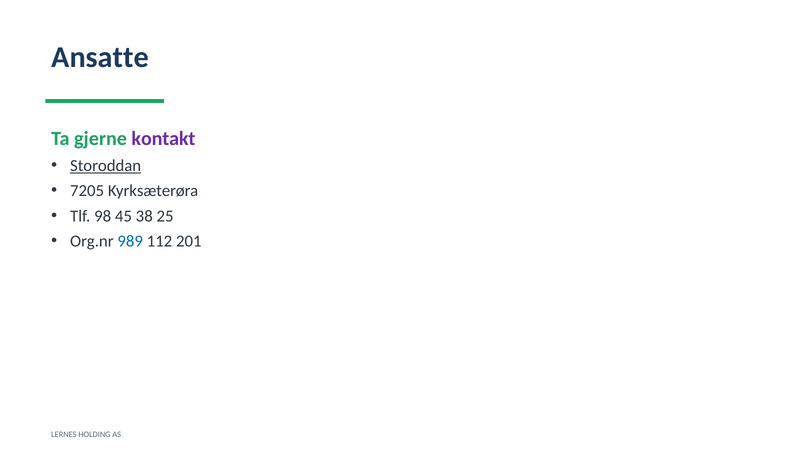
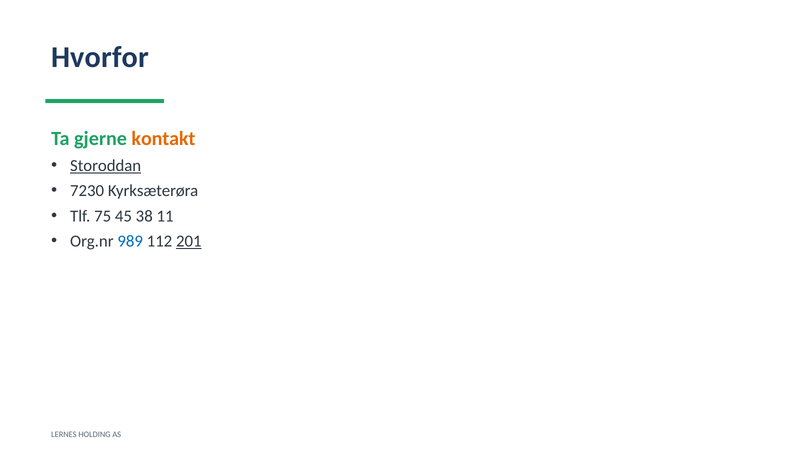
Ansatte: Ansatte -> Hvorfor
kontakt colour: purple -> orange
7205: 7205 -> 7230
98: 98 -> 75
25: 25 -> 11
201 underline: none -> present
